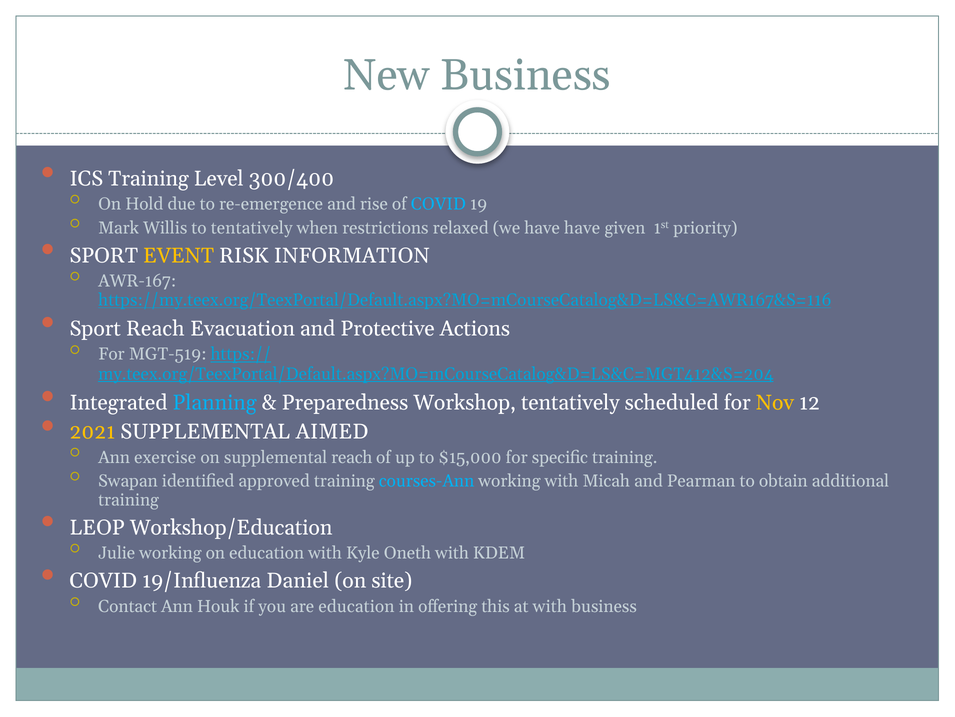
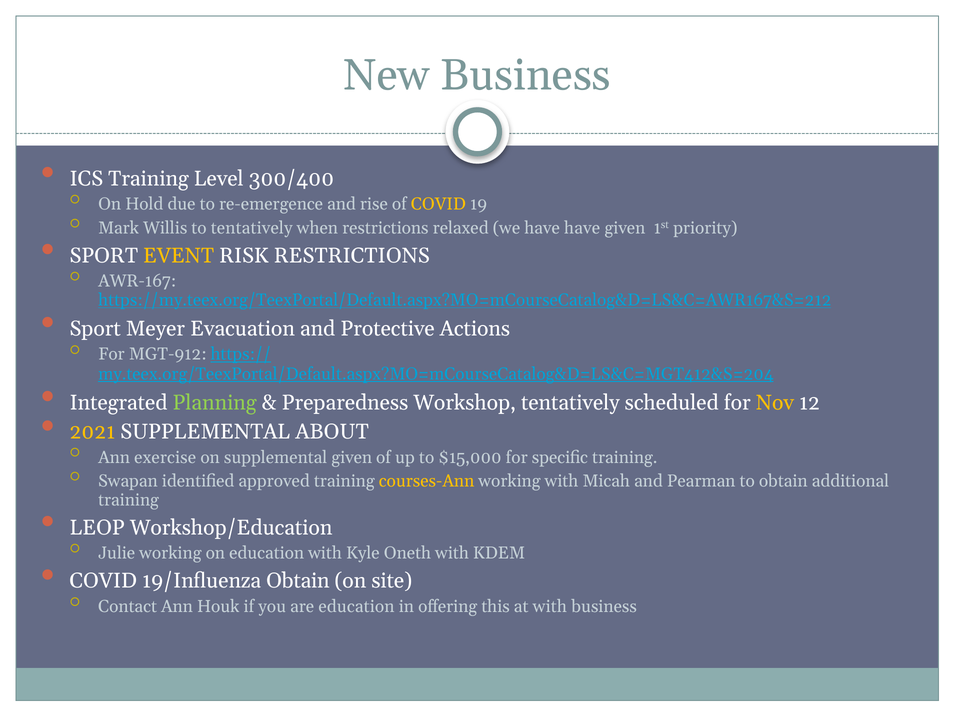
COVID at (438, 204) colour: light blue -> yellow
RISK INFORMATION: INFORMATION -> RESTRICTIONS
https://my.teex.org/TeexPortal/Default.aspx?MO=mCourseCatalog&D=LS&C=AWR167&S=116: https://my.teex.org/TeexPortal/Default.aspx?MO=mCourseCatalog&D=LS&C=AWR167&S=116 -> https://my.teex.org/TeexPortal/Default.aspx?MO=mCourseCatalog&D=LS&C=AWR167&S=212
Sport Reach: Reach -> Meyer
MGT-519: MGT-519 -> MGT-912
Planning colour: light blue -> light green
AIMED: AIMED -> ABOUT
supplemental reach: reach -> given
courses-Ann colour: light blue -> yellow
19/Influenza Daniel: Daniel -> Obtain
